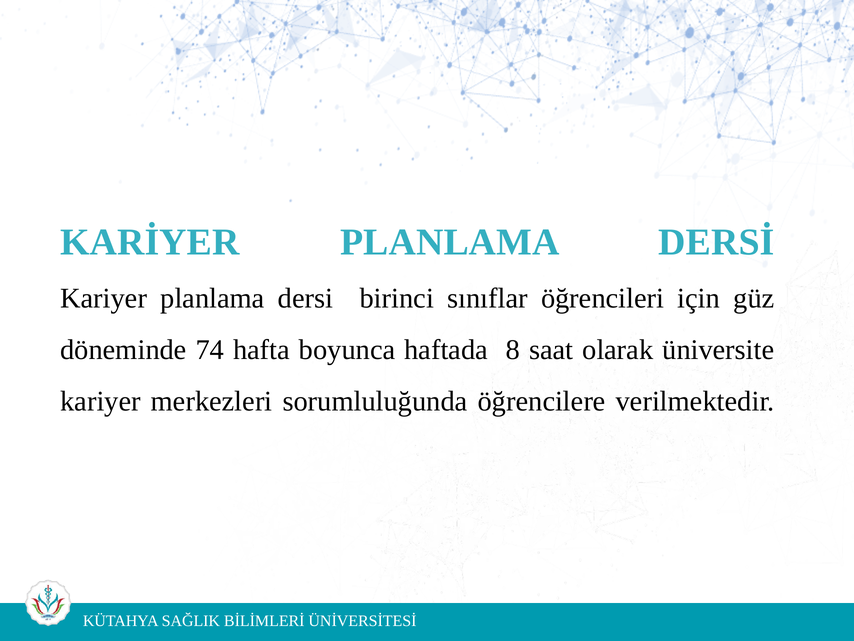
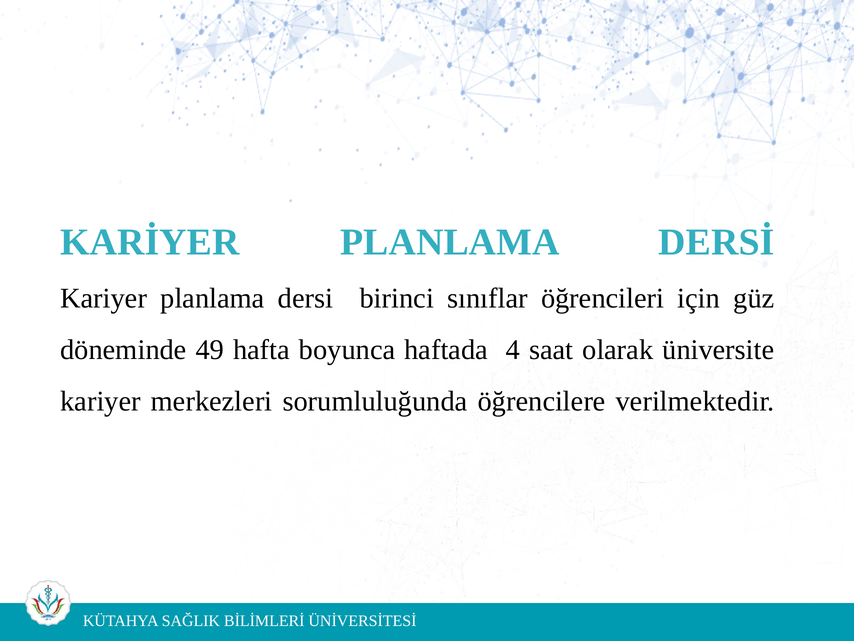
74: 74 -> 49
8: 8 -> 4
